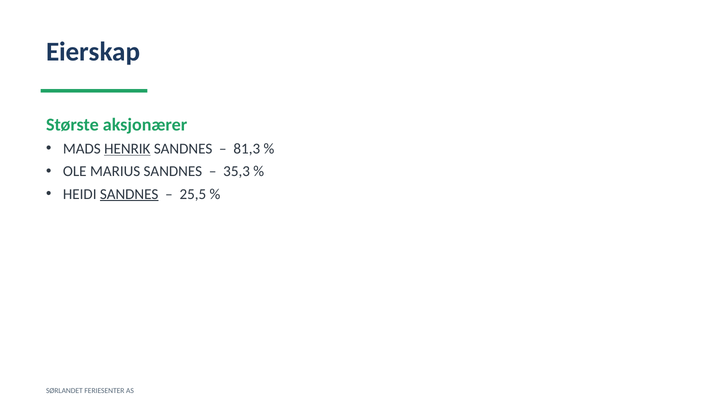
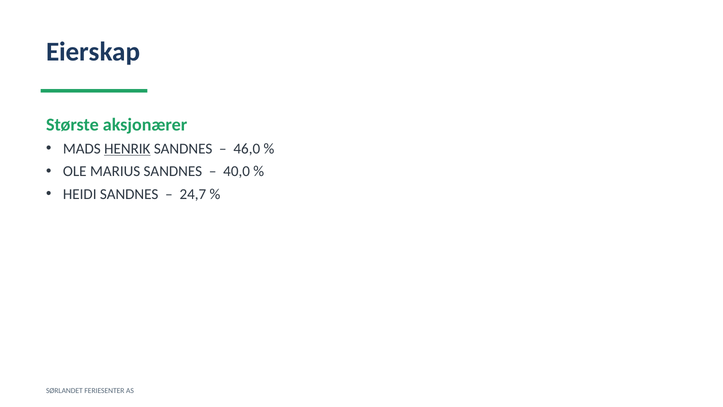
81,3: 81,3 -> 46,0
35,3: 35,3 -> 40,0
SANDNES at (129, 194) underline: present -> none
25,5: 25,5 -> 24,7
